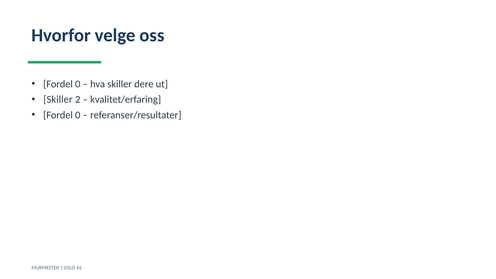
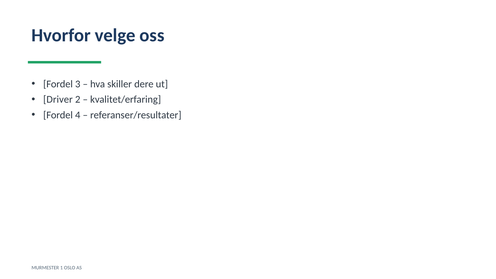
0 at (78, 84): 0 -> 3
Skiller at (58, 100): Skiller -> Driver
0 at (78, 115): 0 -> 4
